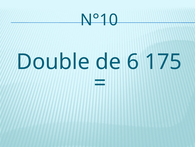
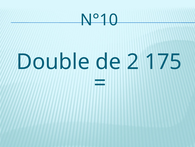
6: 6 -> 2
